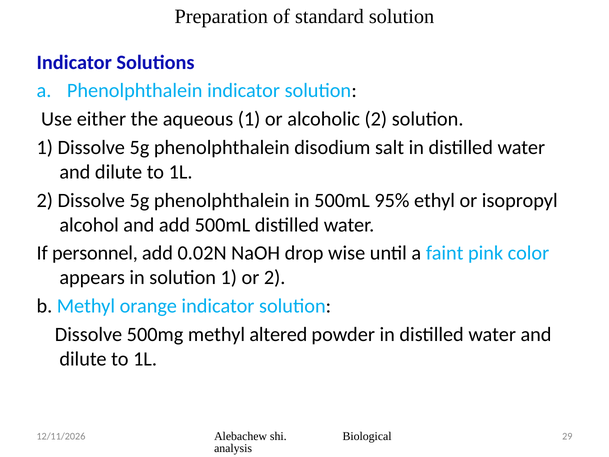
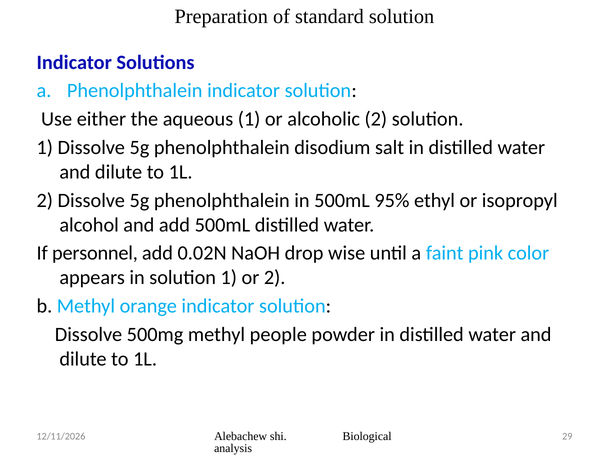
altered: altered -> people
